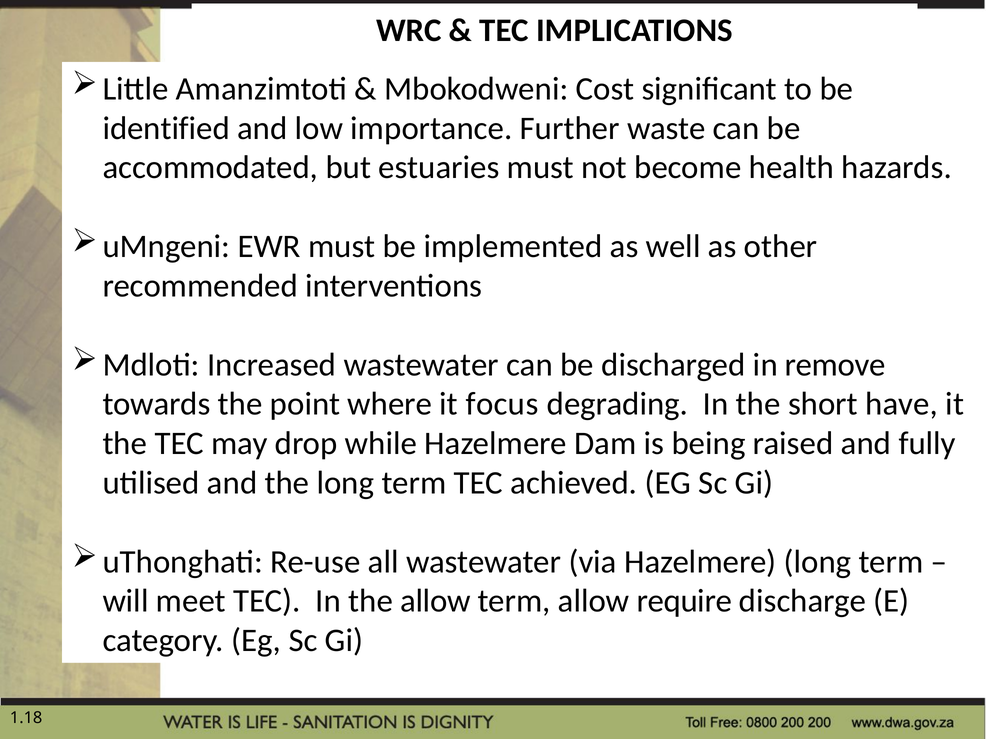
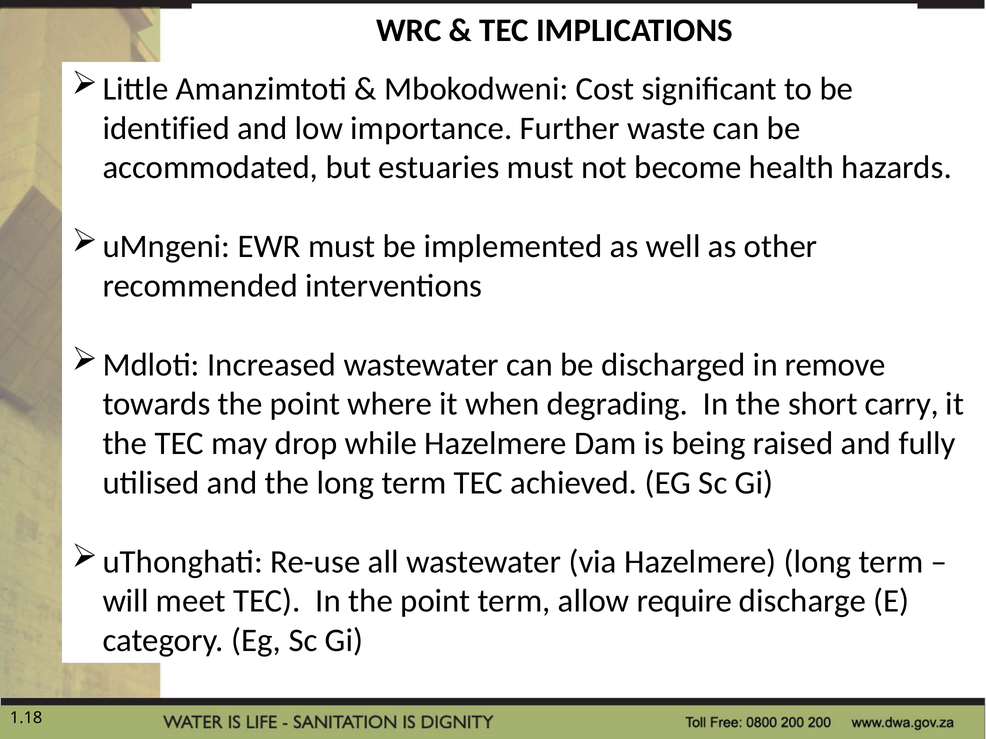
focus: focus -> when
have: have -> carry
In the allow: allow -> point
